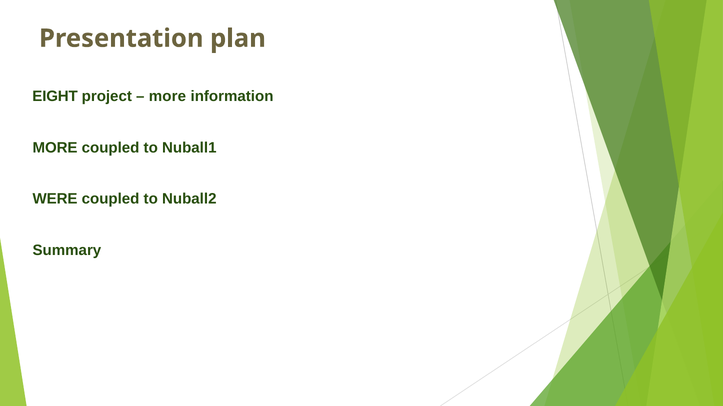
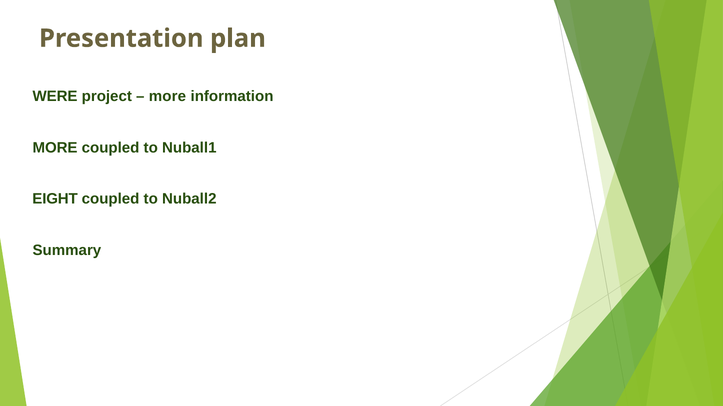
EIGHT: EIGHT -> WERE
WERE: WERE -> EIGHT
